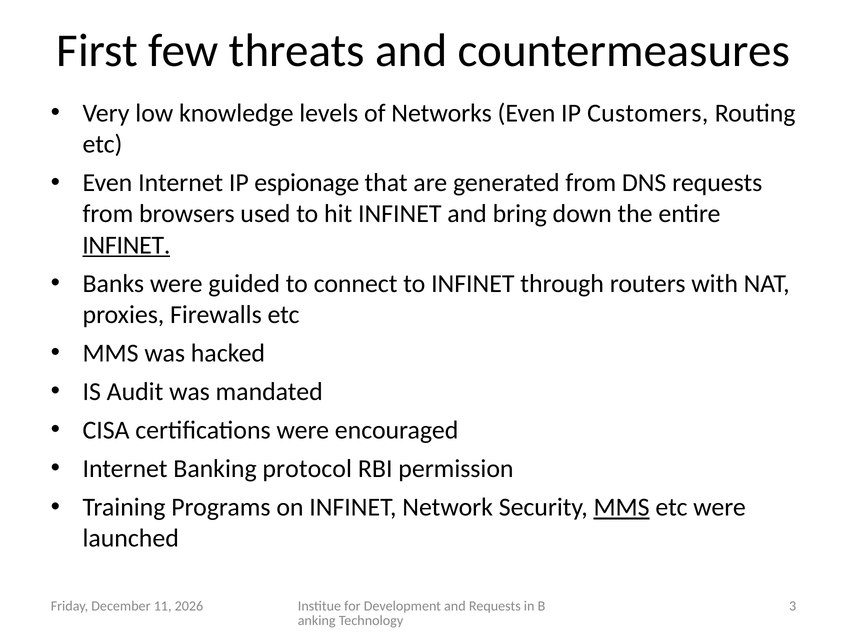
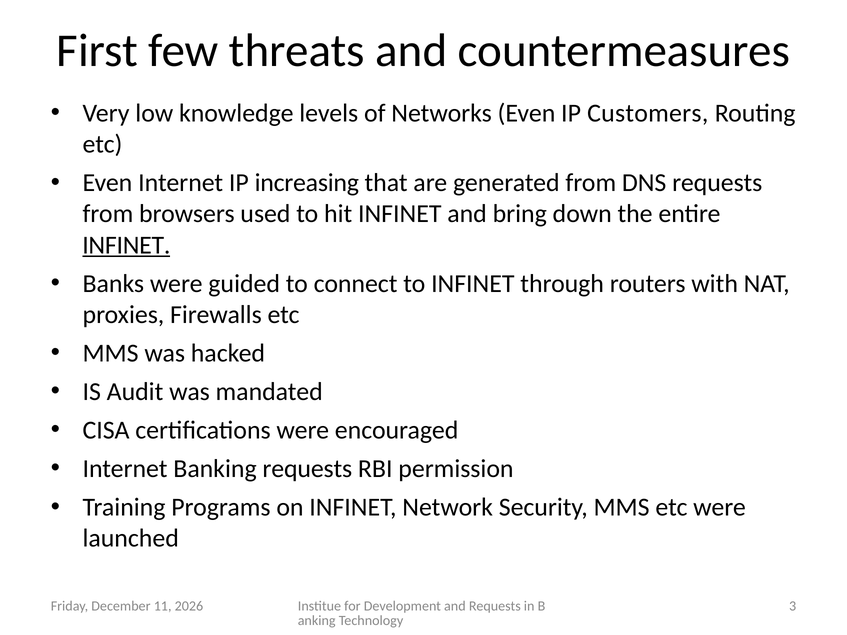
espionage: espionage -> increasing
Banking protocol: protocol -> requests
MMS at (622, 508) underline: present -> none
